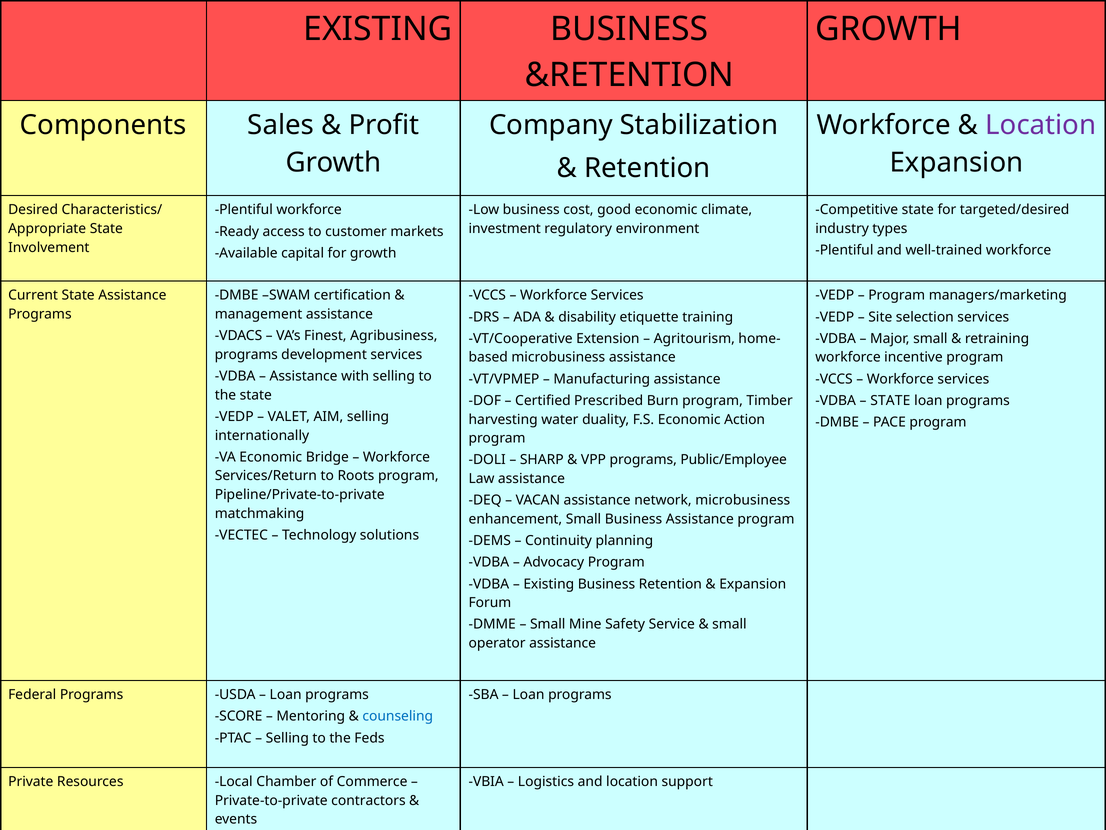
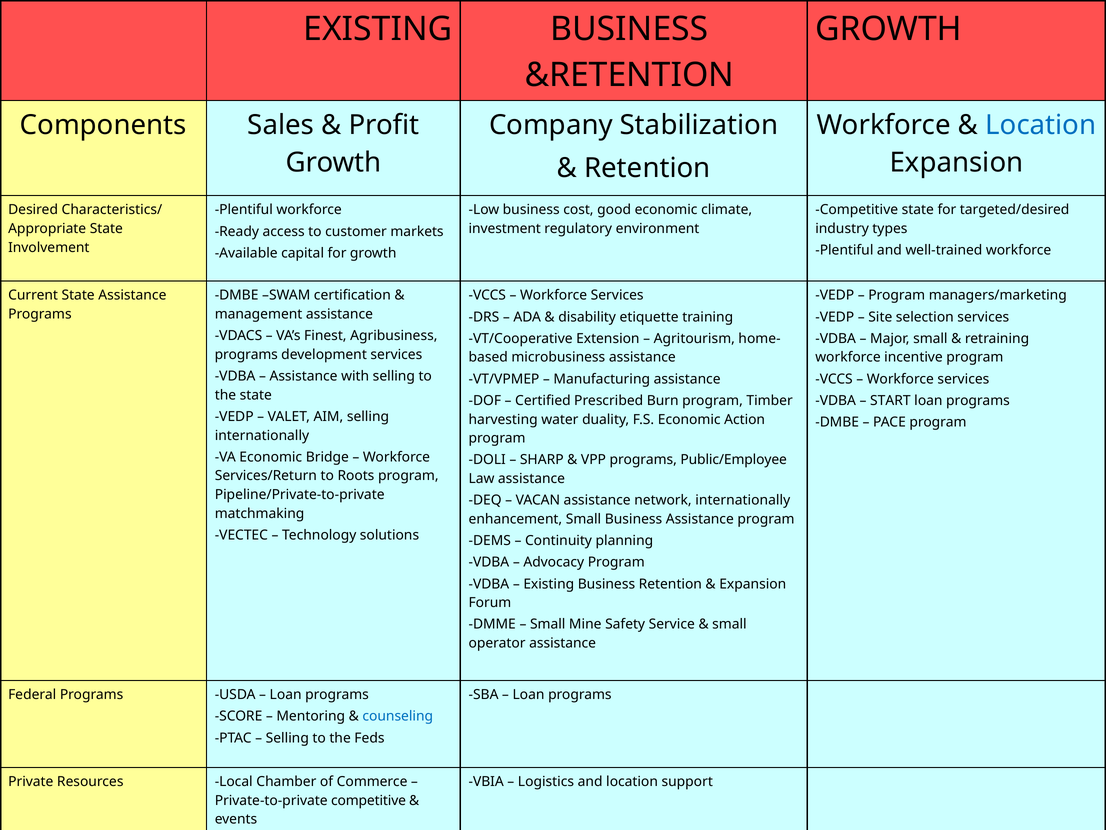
Location at (1041, 125) colour: purple -> blue
STATE at (890, 400): STATE -> START
network microbusiness: microbusiness -> internationally
Private-to-private contractors: contractors -> competitive
